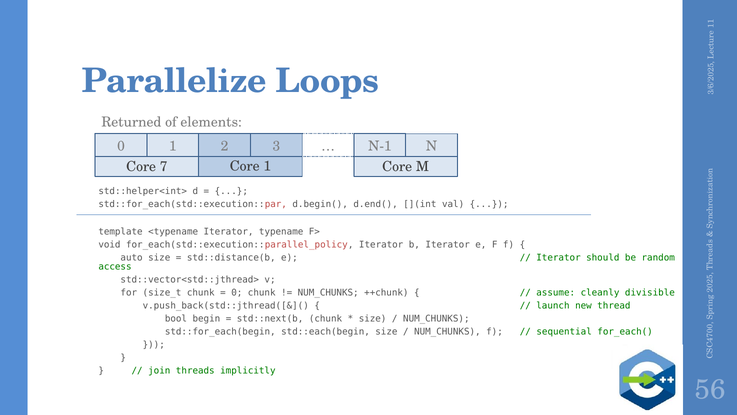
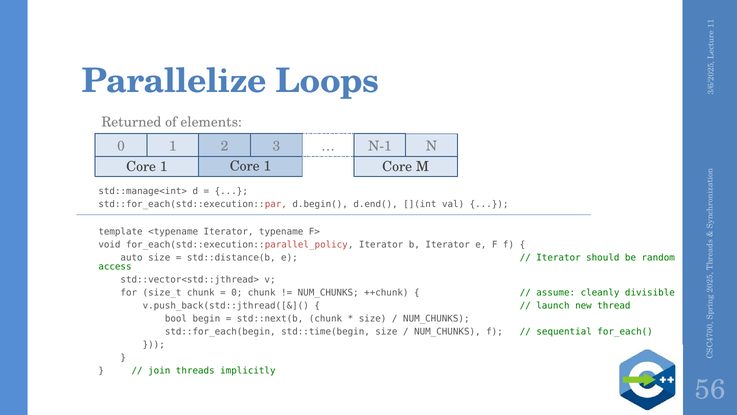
7 at (164, 166): 7 -> 1
std::helper<int>: std::helper<int> -> std::manage<int>
std::each(begin: std::each(begin -> std::time(begin
